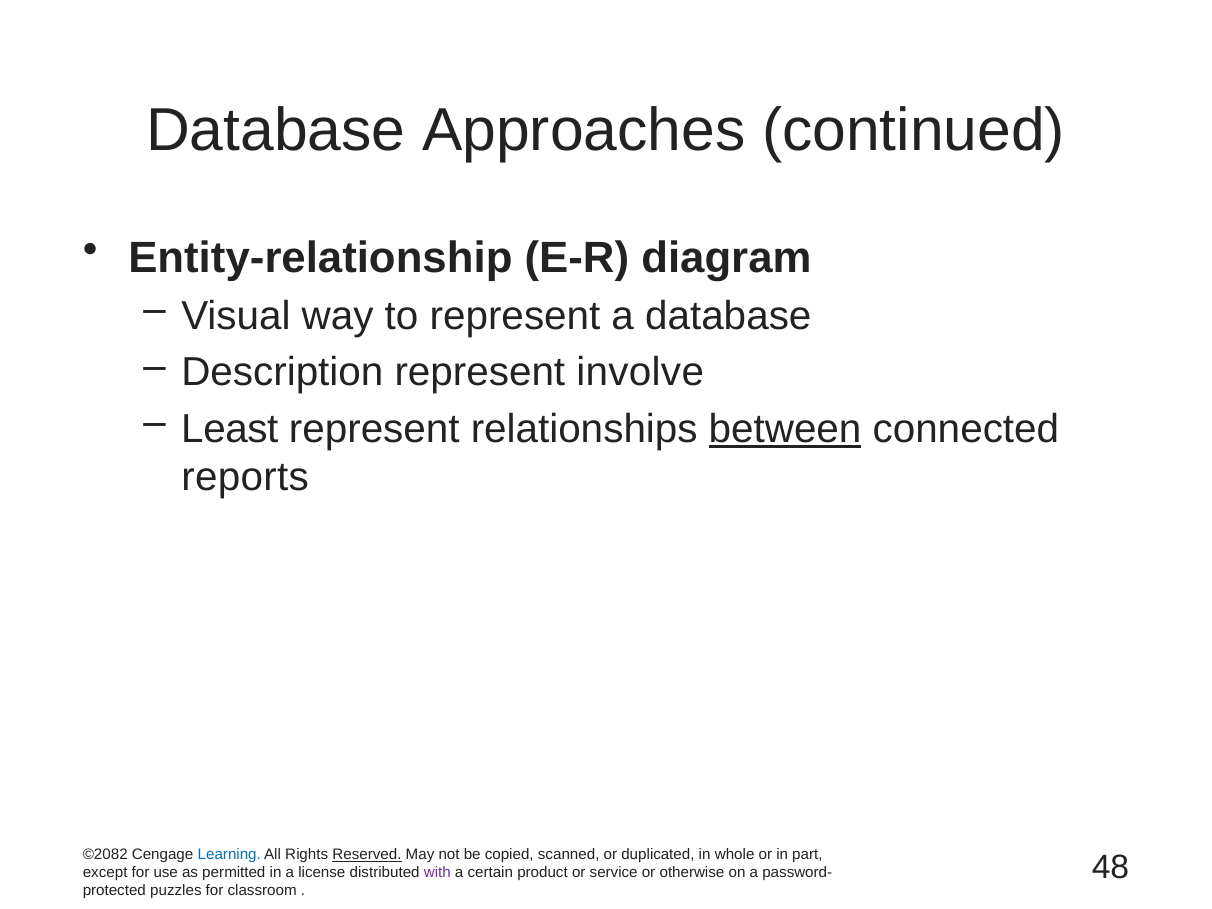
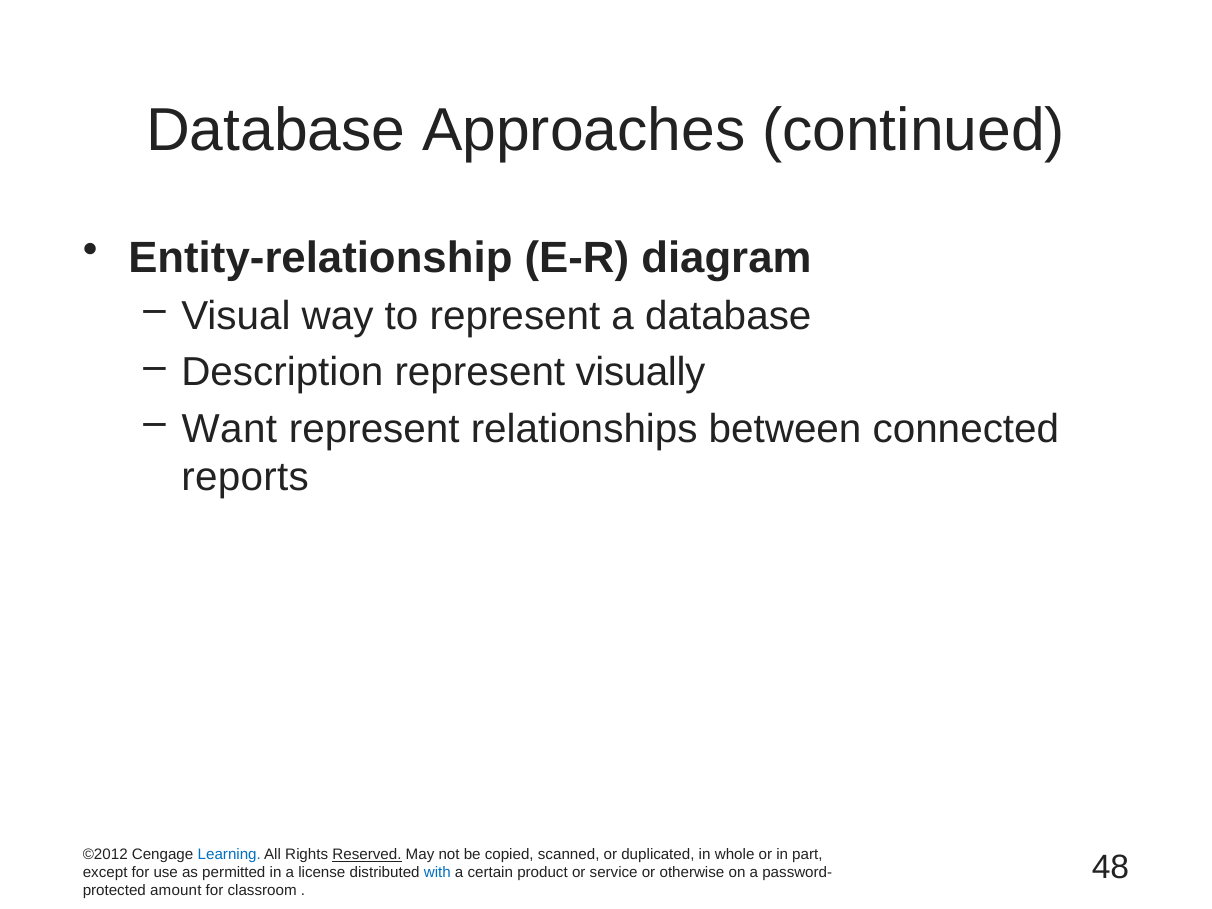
involve: involve -> visually
Least: Least -> Want
between underline: present -> none
©2082: ©2082 -> ©2012
with colour: purple -> blue
puzzles: puzzles -> amount
